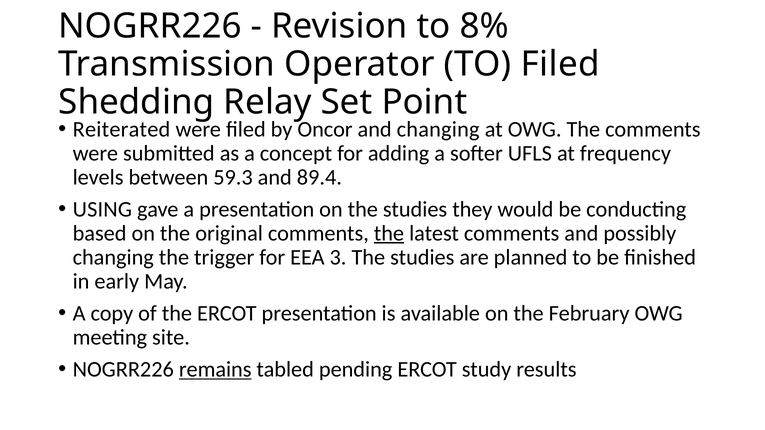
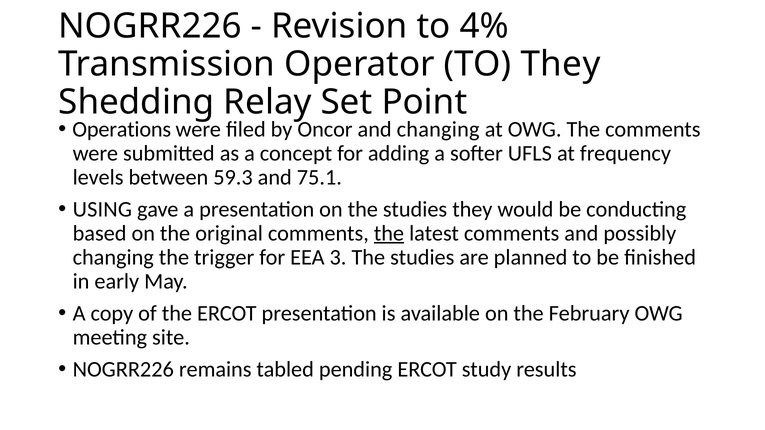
8%: 8% -> 4%
TO Filed: Filed -> They
Reiterated: Reiterated -> Operations
89.4: 89.4 -> 75.1
remains underline: present -> none
